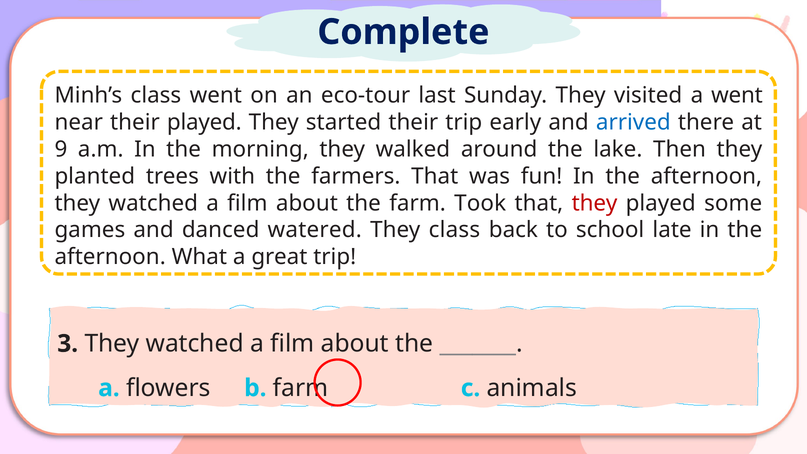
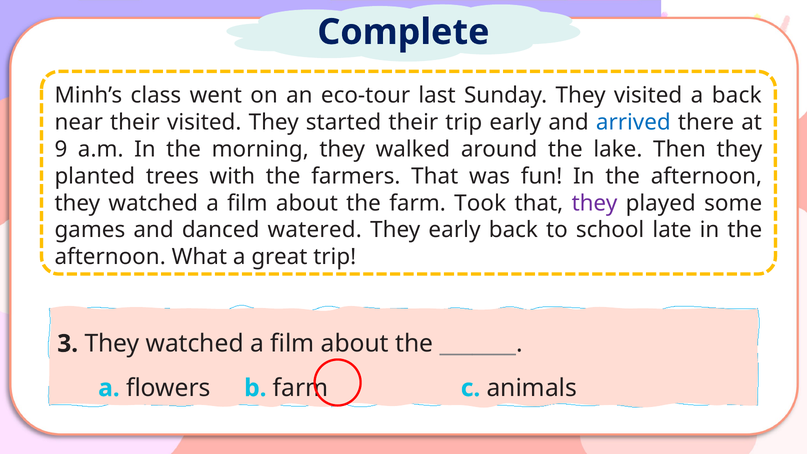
a went: went -> back
their played: played -> visited
they at (595, 203) colour: red -> purple
They class: class -> early
